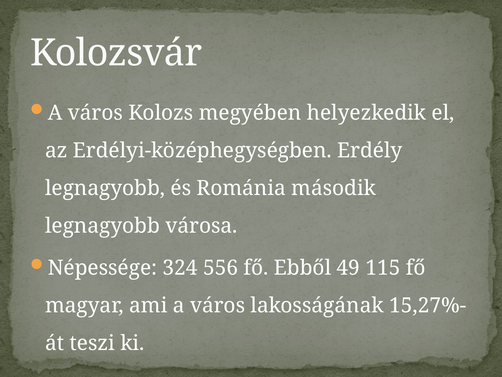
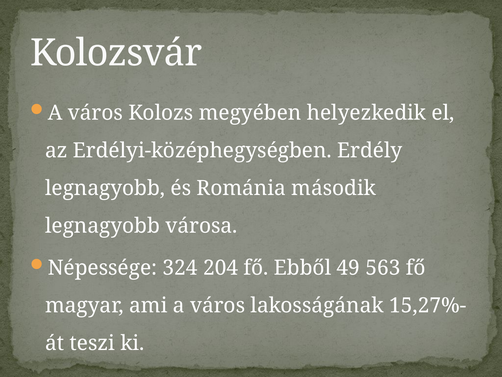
556: 556 -> 204
115: 115 -> 563
